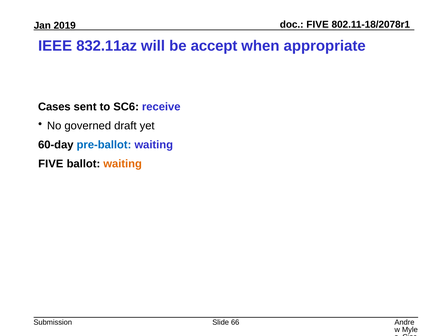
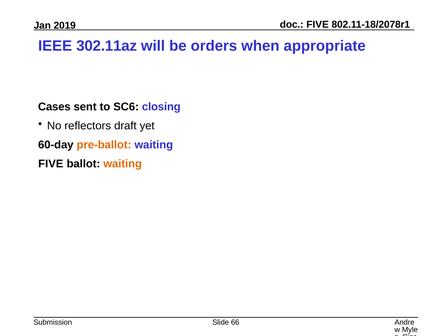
832.11az: 832.11az -> 302.11az
accept: accept -> orders
receive: receive -> closing
governed: governed -> reflectors
pre-ballot colour: blue -> orange
